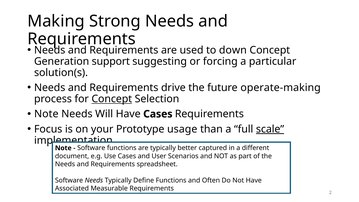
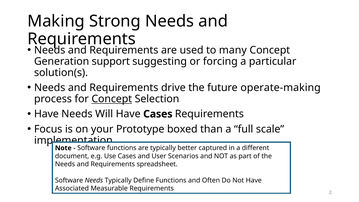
down: down -> many
Note at (46, 114): Note -> Have
usage: usage -> boxed
scale underline: present -> none
